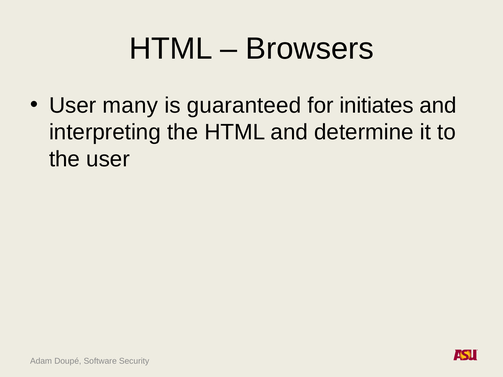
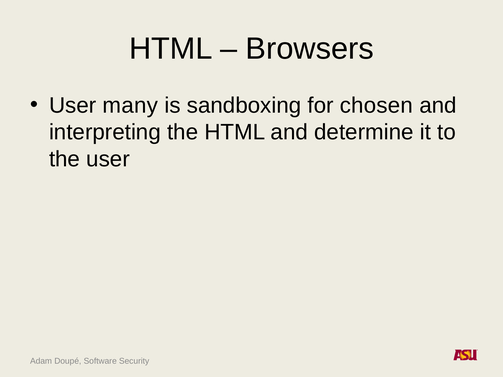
guaranteed: guaranteed -> sandboxing
initiates: initiates -> chosen
